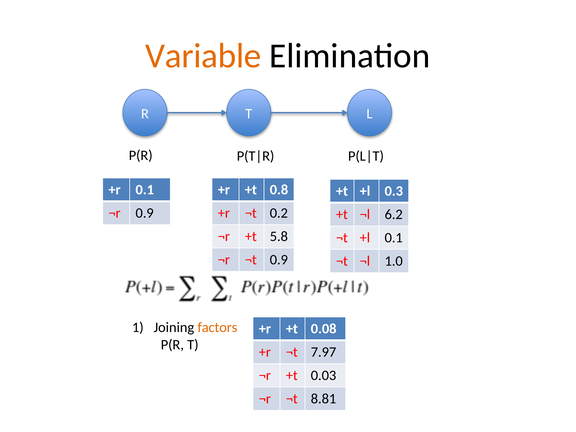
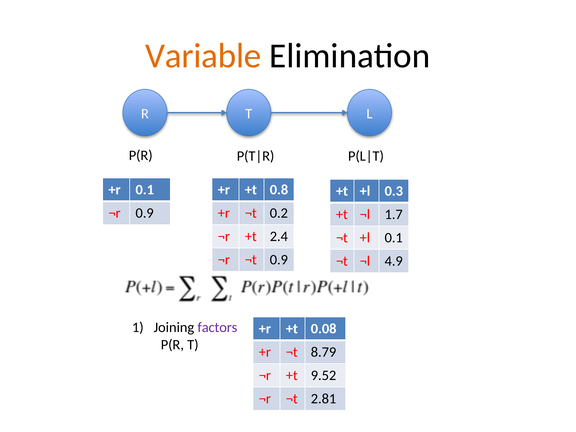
6.2: 6.2 -> 1.7
5.8: 5.8 -> 2.4
1.0: 1.0 -> 4.9
factors colour: orange -> purple
7.97: 7.97 -> 8.79
0.03: 0.03 -> 9.52
8.81: 8.81 -> 2.81
